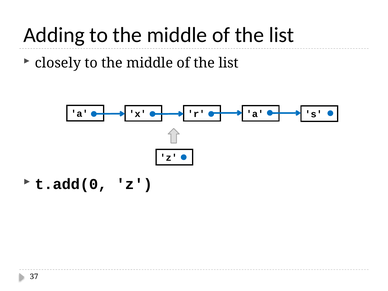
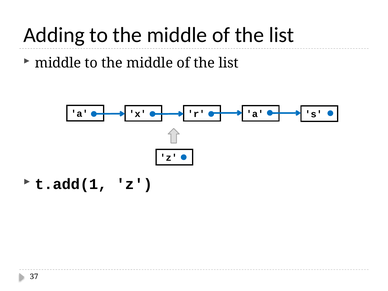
closely at (58, 63): closely -> middle
t.add(0: t.add(0 -> t.add(1
